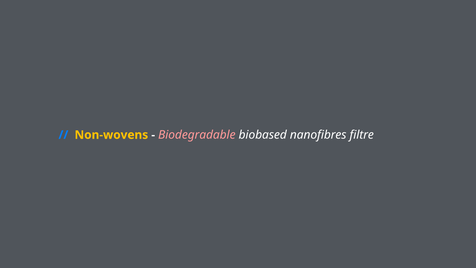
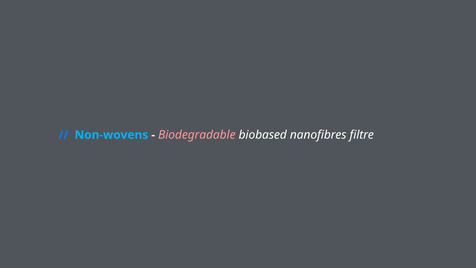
Non-wovens colour: yellow -> light blue
